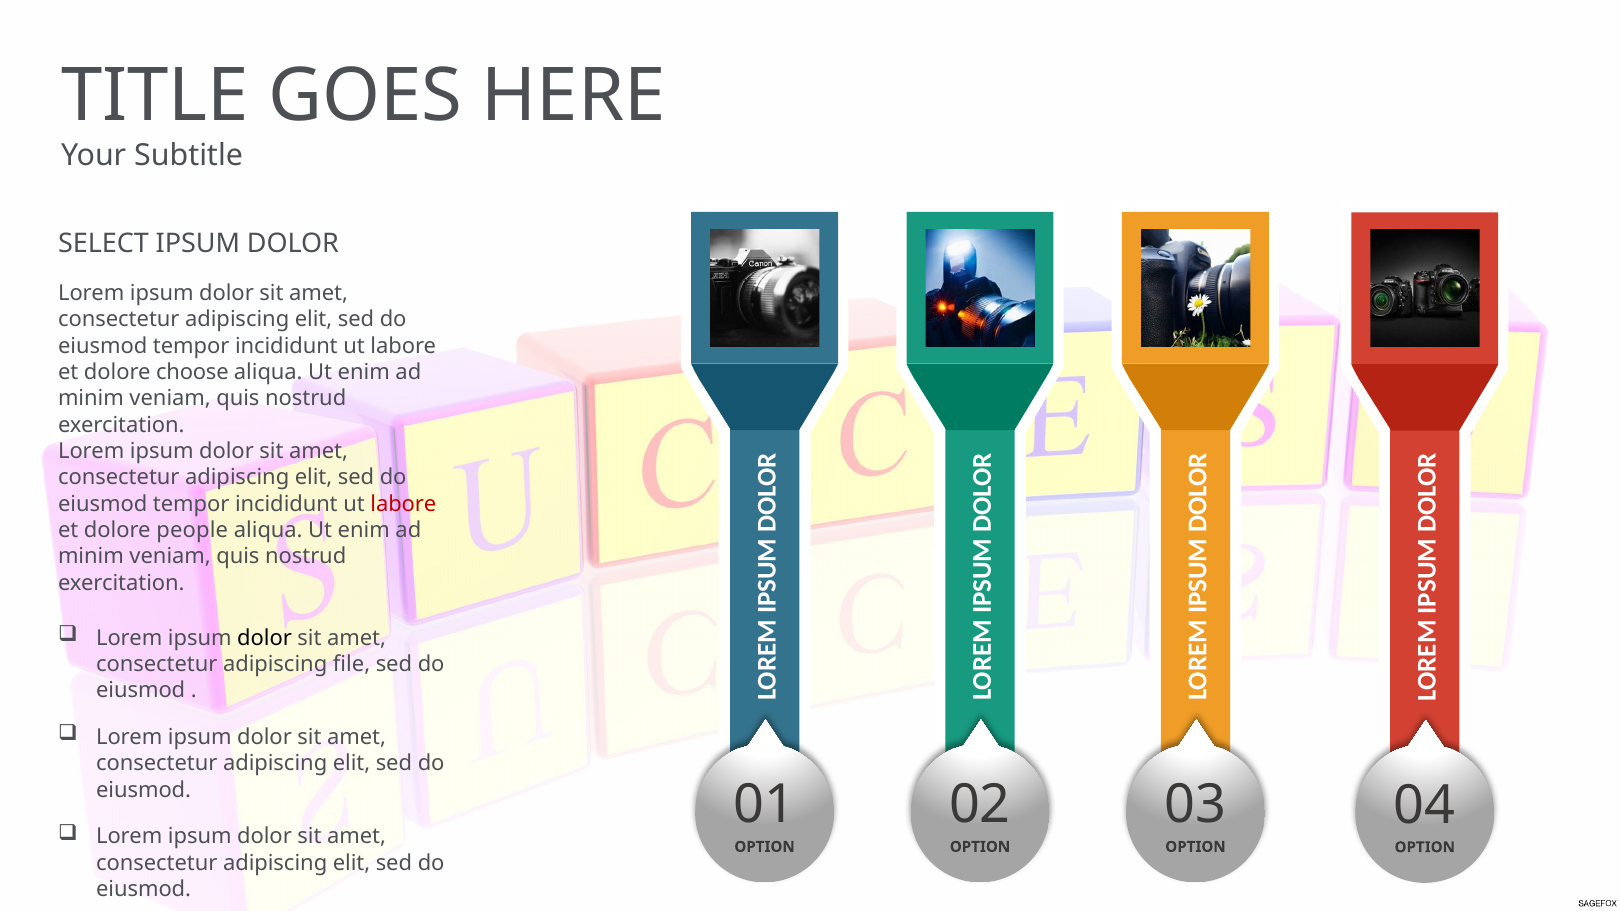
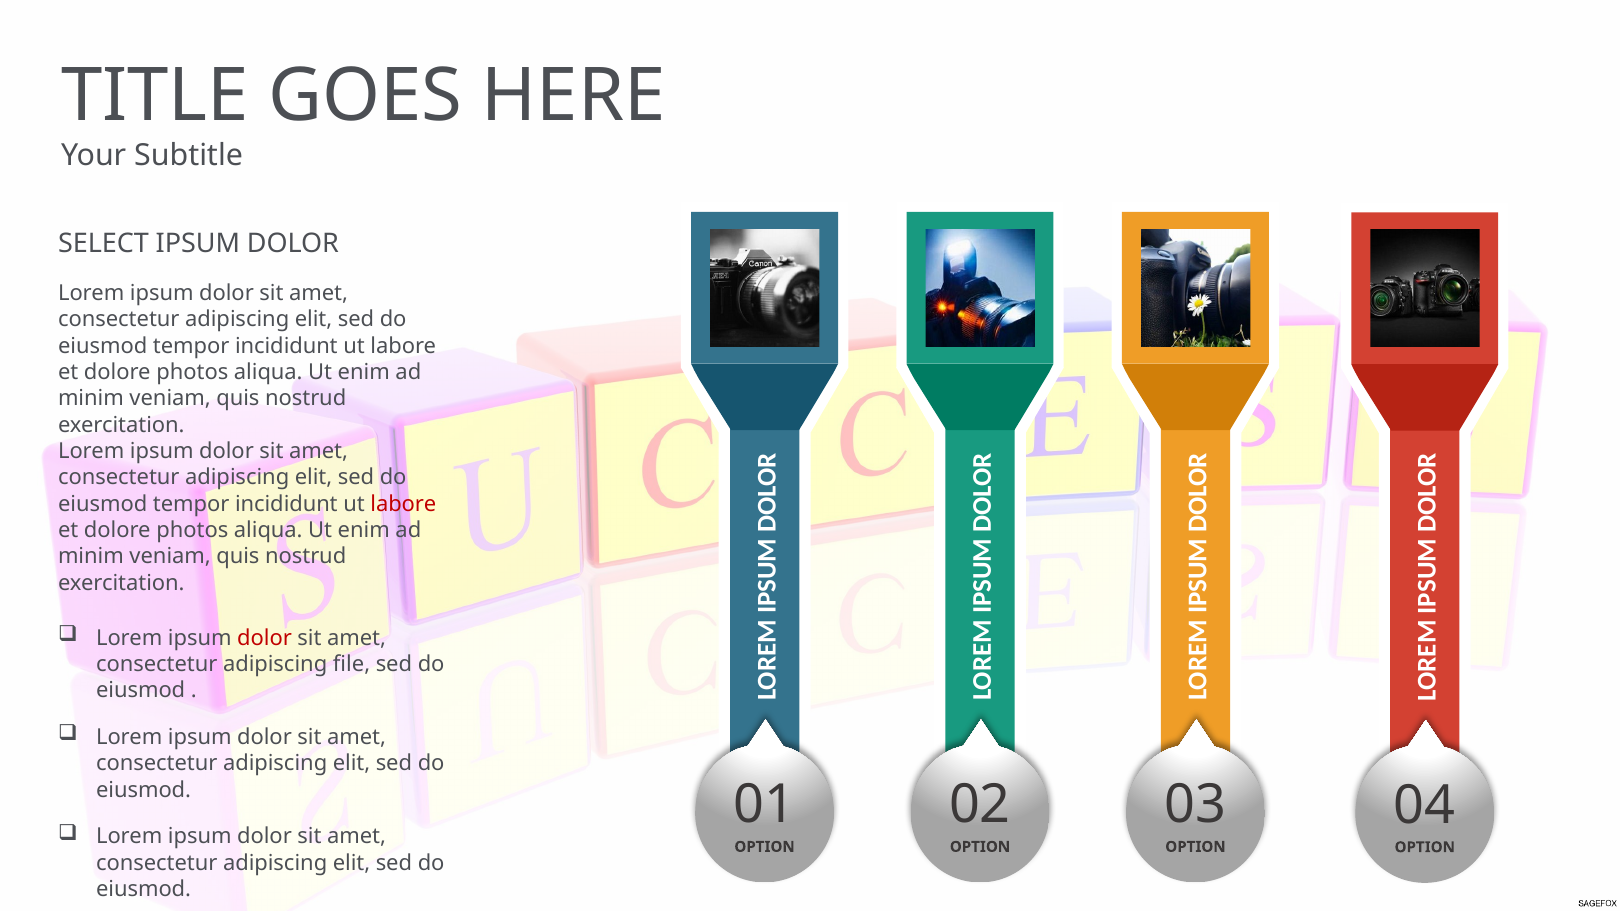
choose at (192, 372): choose -> photos
people at (192, 531): people -> photos
dolor at (265, 638) colour: black -> red
